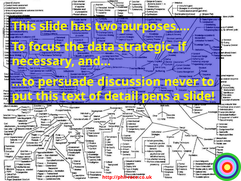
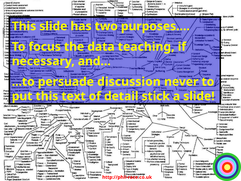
strategic: strategic -> teaching
pens: pens -> stick
